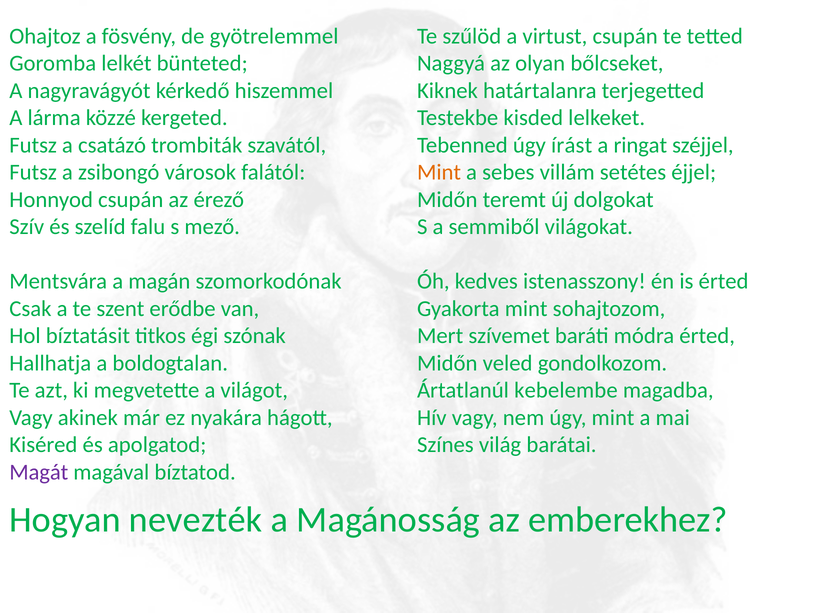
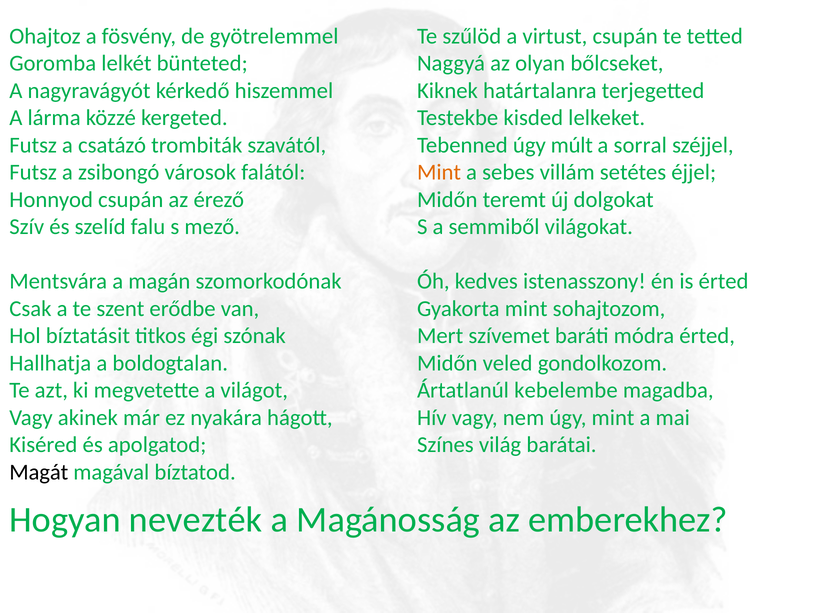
írást: írást -> múlt
ringat: ringat -> sorral
Magát colour: purple -> black
